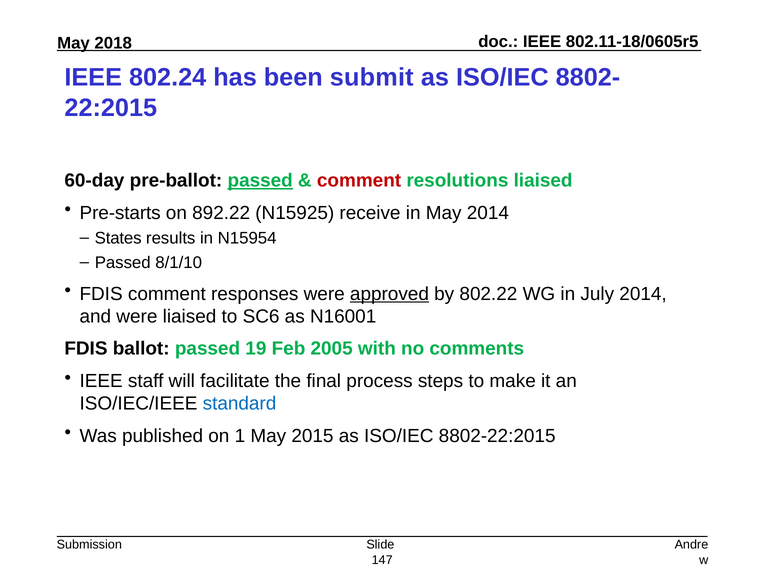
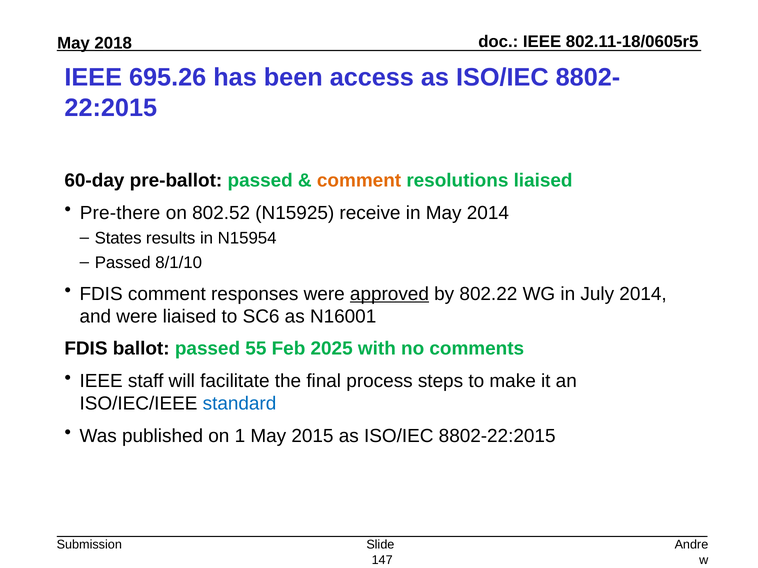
802.24: 802.24 -> 695.26
submit: submit -> access
passed at (260, 181) underline: present -> none
comment at (359, 181) colour: red -> orange
Pre-starts: Pre-starts -> Pre-there
892.22: 892.22 -> 802.52
19: 19 -> 55
2005: 2005 -> 2025
